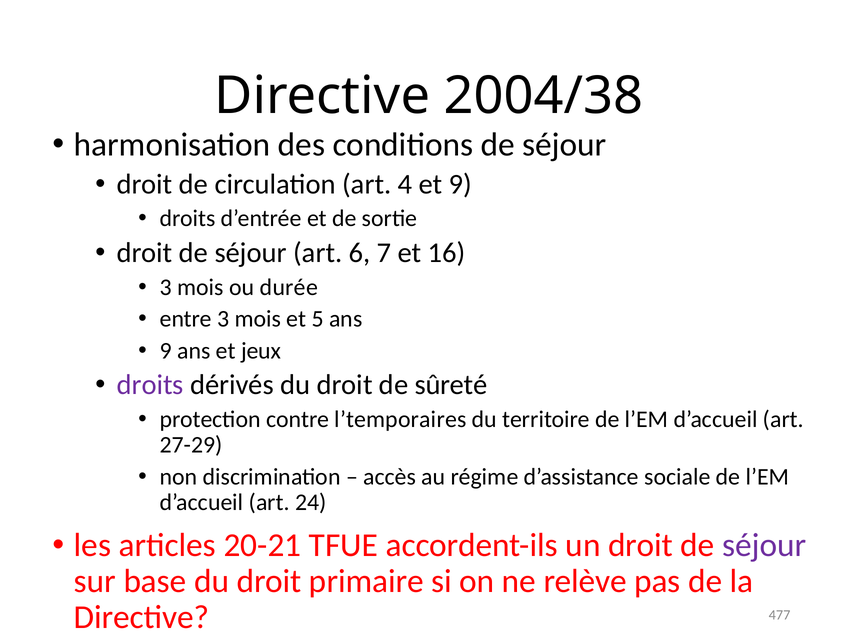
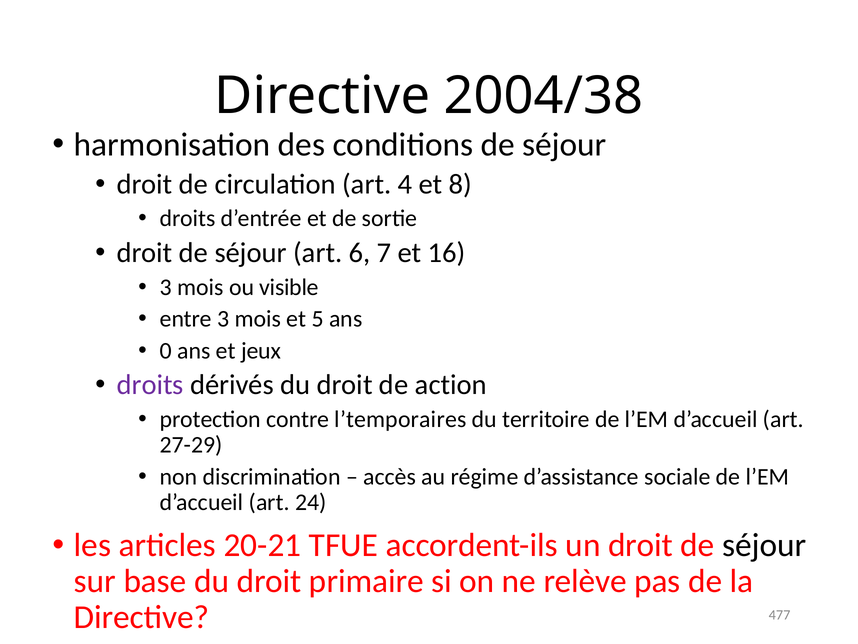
et 9: 9 -> 8
durée: durée -> visible
9 at (166, 350): 9 -> 0
sûreté: sûreté -> action
séjour at (764, 545) colour: purple -> black
